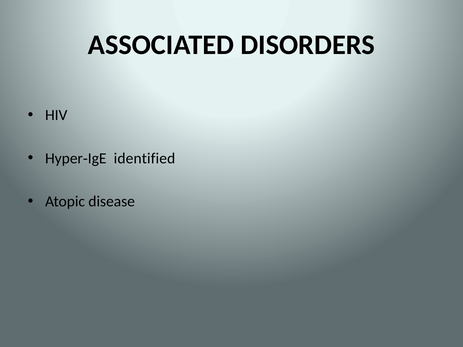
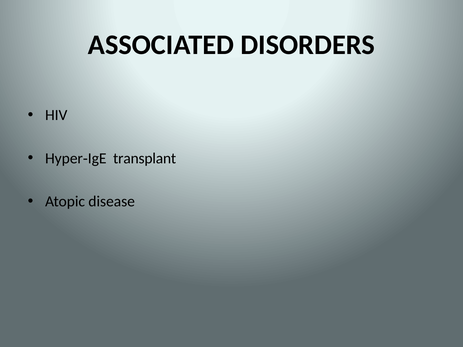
identified: identified -> transplant
